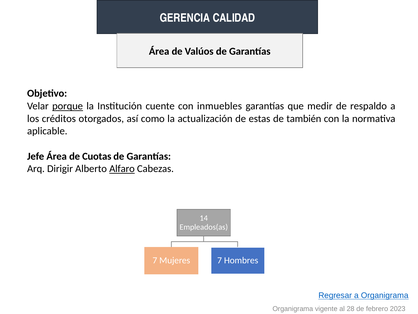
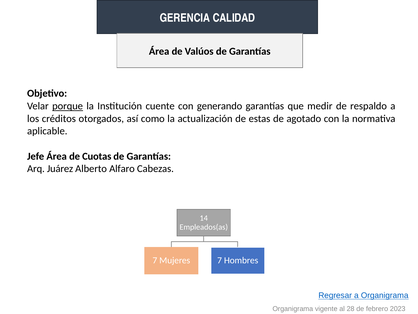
inmuebles: inmuebles -> generando
también: también -> agotado
Dirigir: Dirigir -> Juárez
Alfaro underline: present -> none
